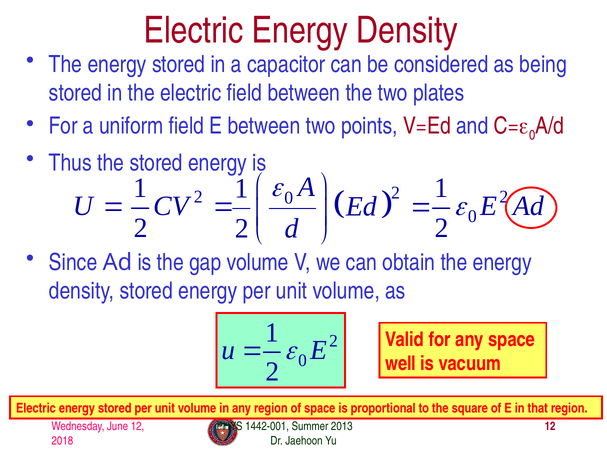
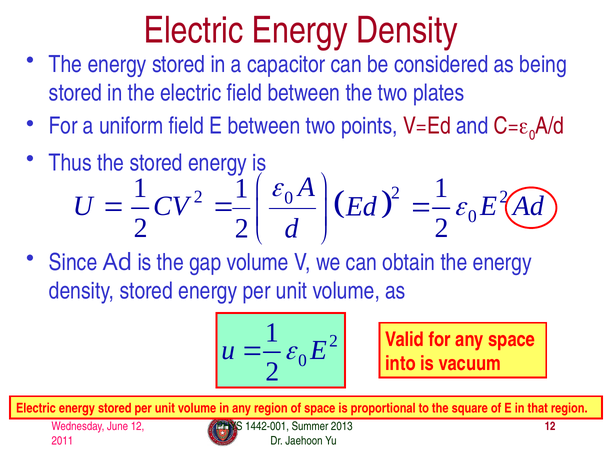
well: well -> into
2018: 2018 -> 2011
